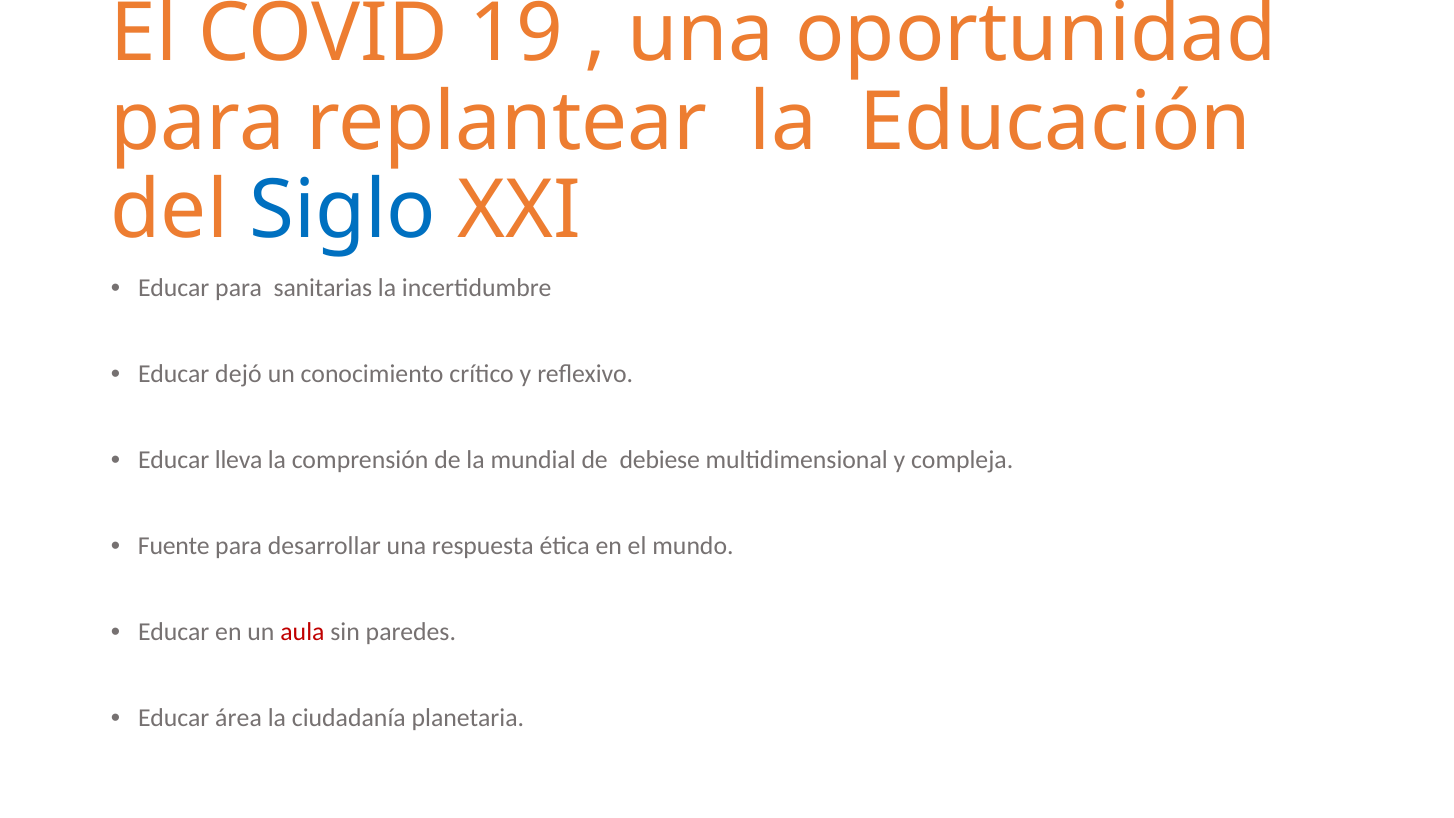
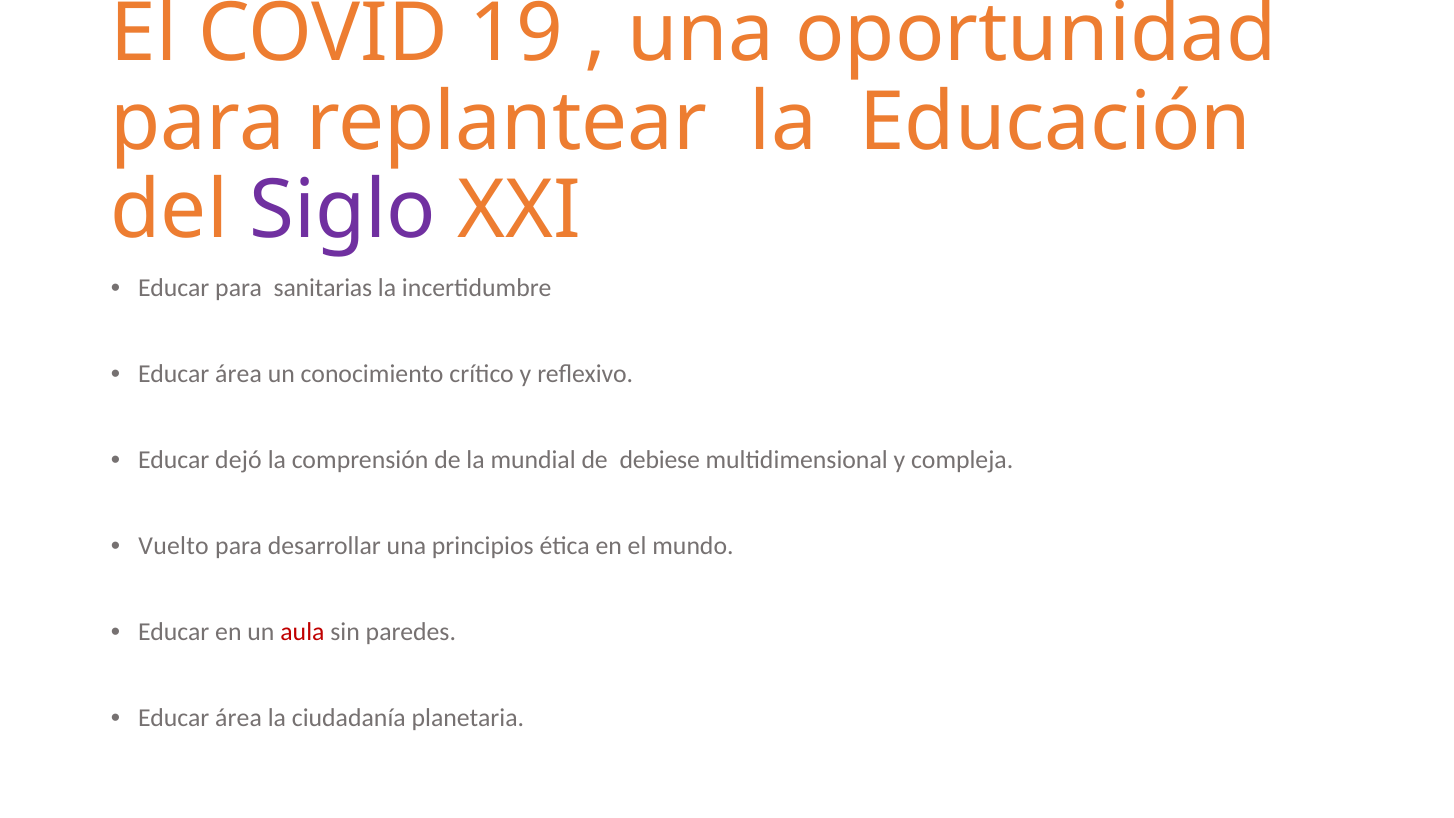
Siglo colour: blue -> purple
dejó at (238, 374): dejó -> área
lleva: lleva -> dejó
Fuente: Fuente -> Vuelto
respuesta: respuesta -> principios
